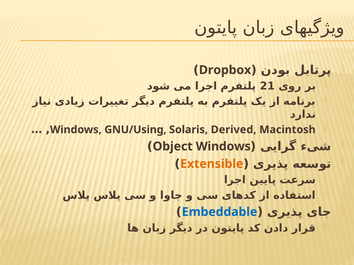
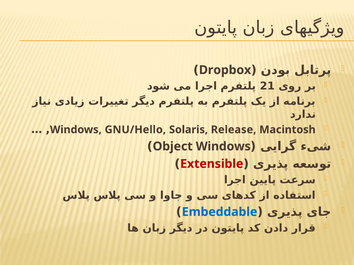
GNU/Using: GNU/Using -> GNU/Hello
Derived: Derived -> Release
Extensible colour: orange -> red
